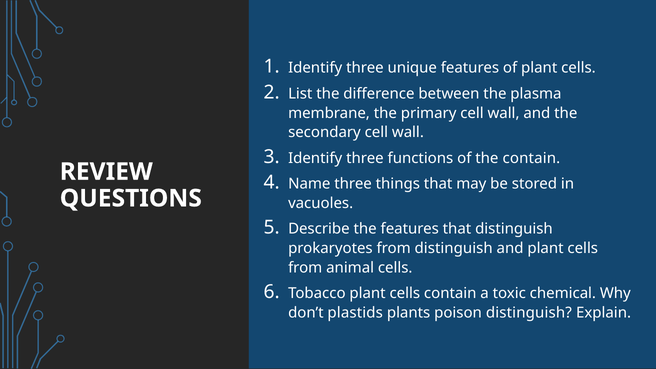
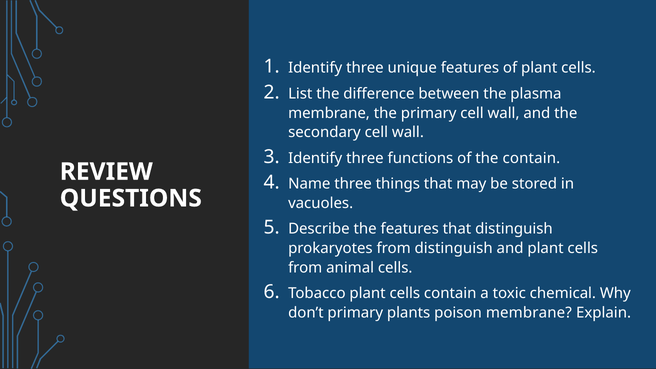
don’t plastids: plastids -> primary
poison distinguish: distinguish -> membrane
